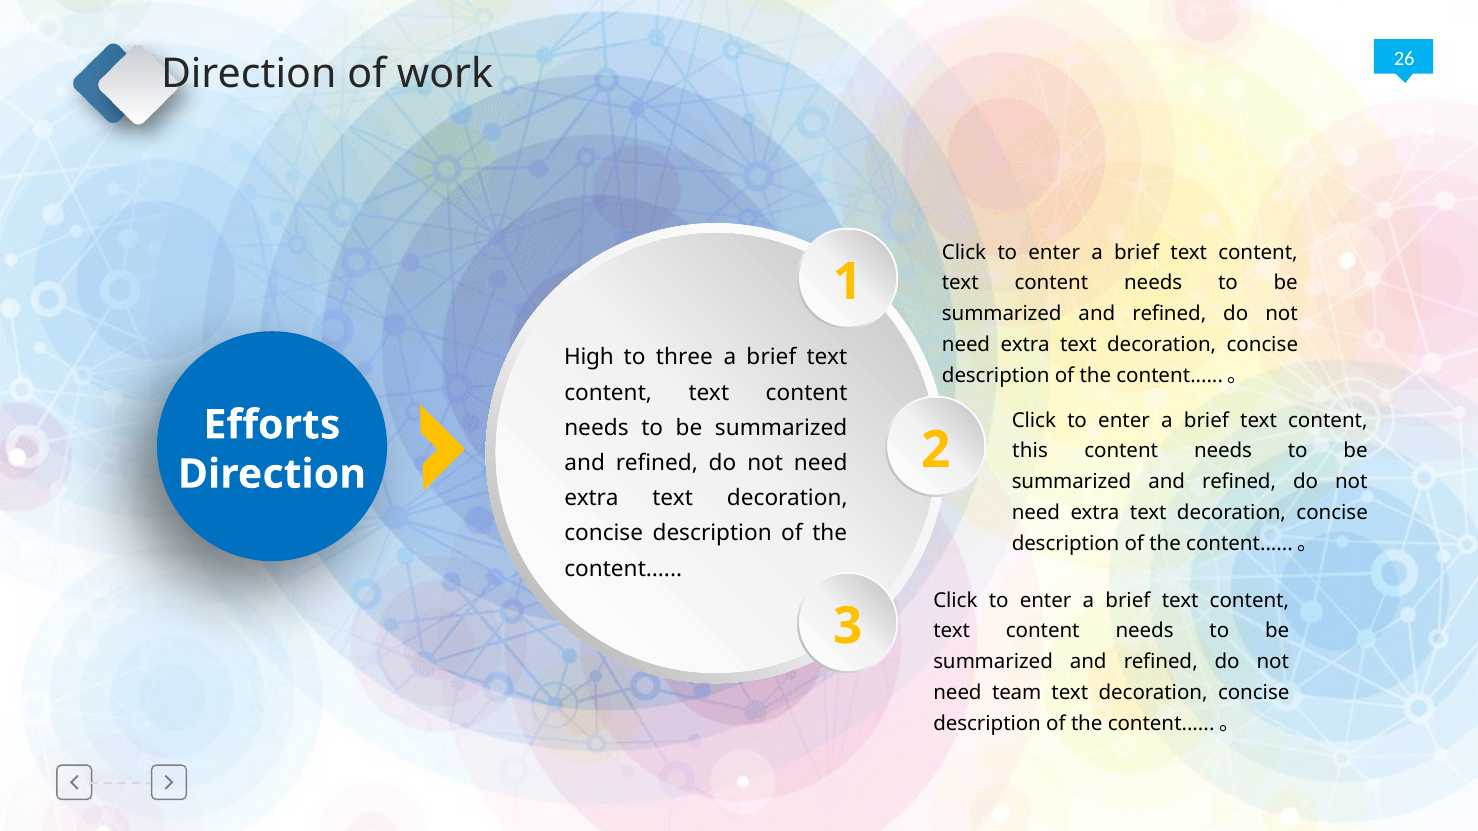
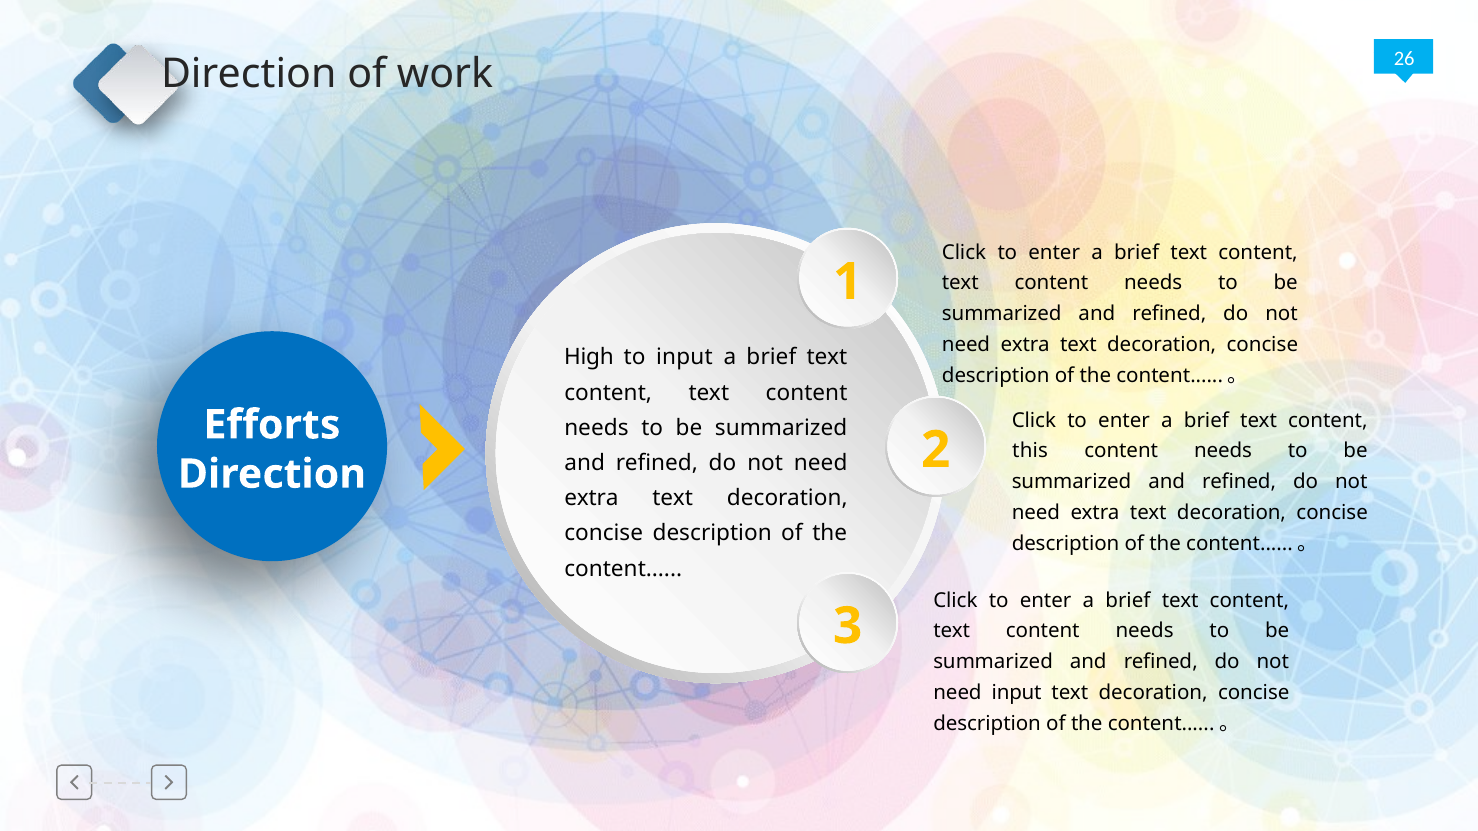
to three: three -> input
need team: team -> input
